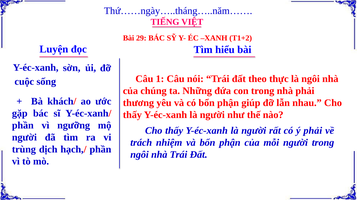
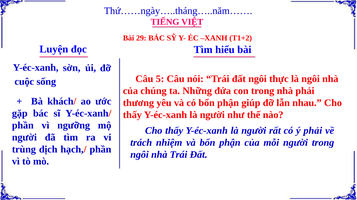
1: 1 -> 5
đất theo: theo -> ngôi
